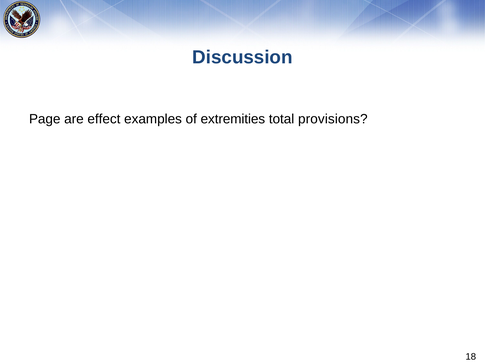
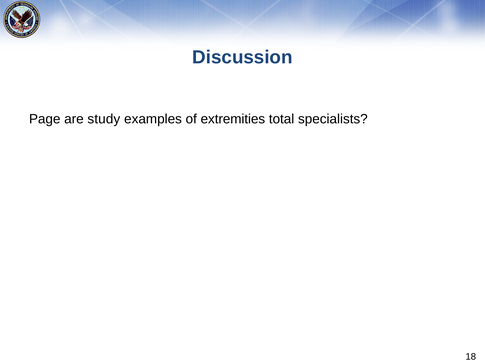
effect: effect -> study
provisions: provisions -> specialists
